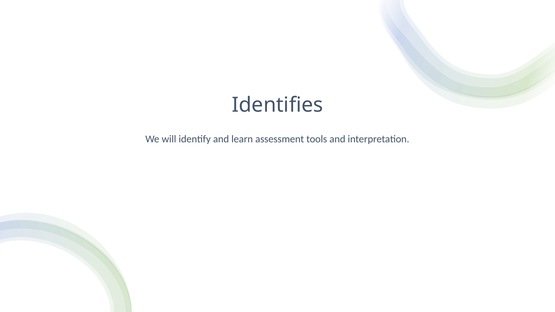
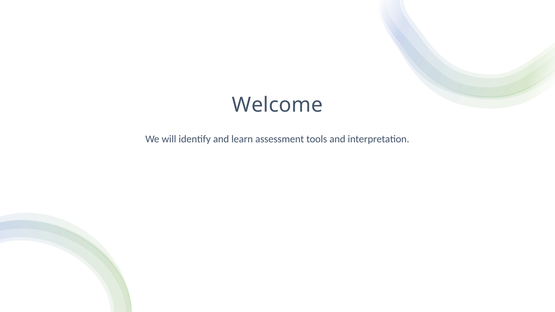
Identifies: Identifies -> Welcome
